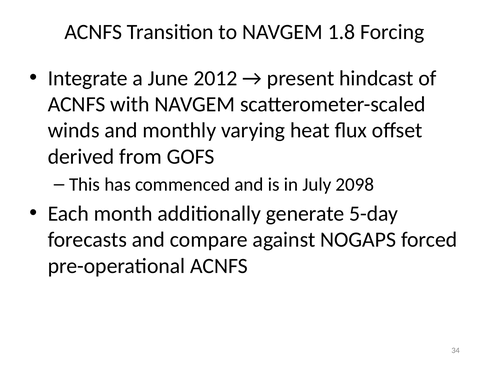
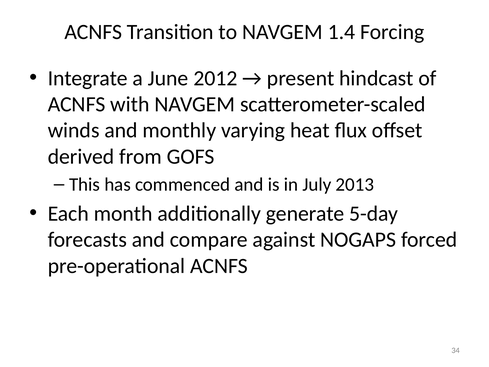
1.8: 1.8 -> 1.4
2098: 2098 -> 2013
